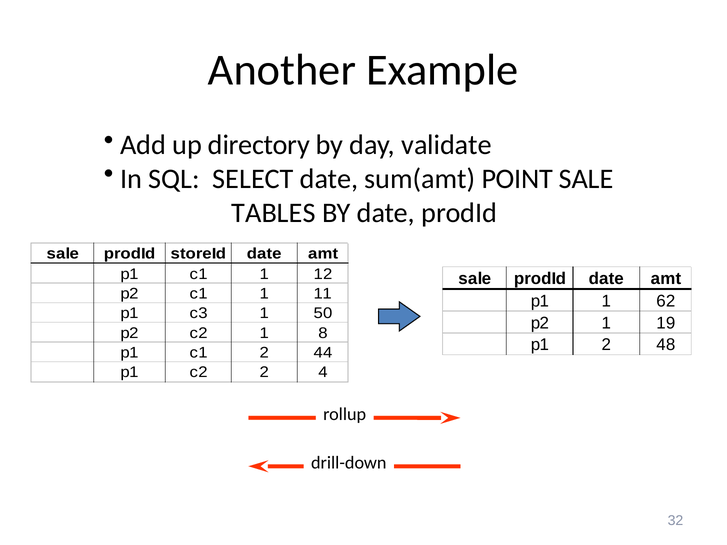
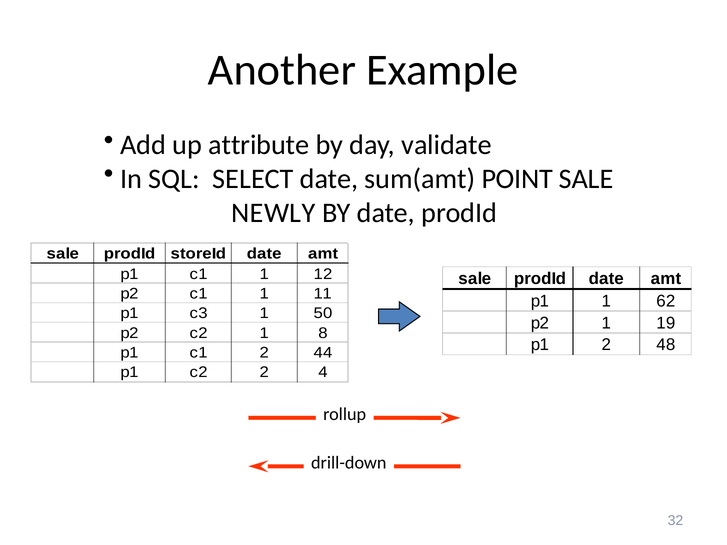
directory: directory -> attribute
TABLES: TABLES -> NEWLY
